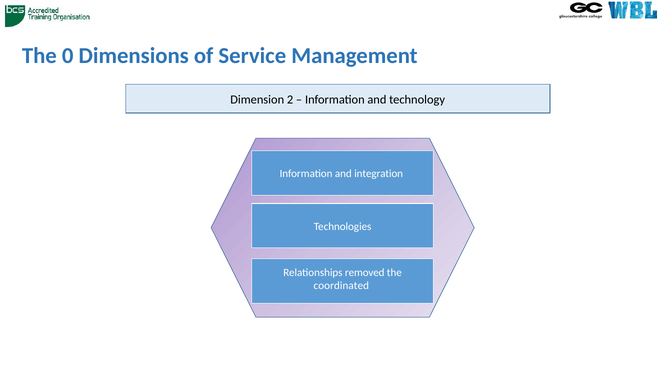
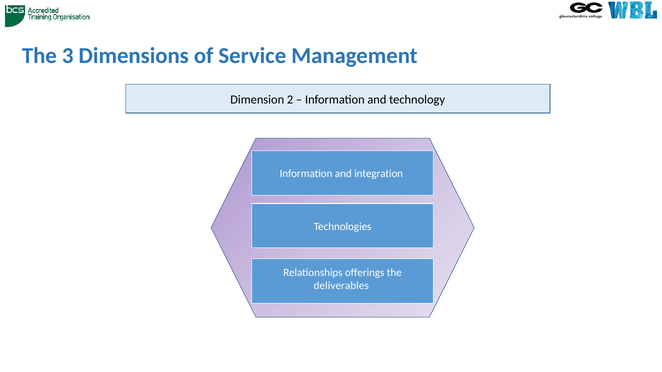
0: 0 -> 3
removed: removed -> offerings
coordinated: coordinated -> deliverables
